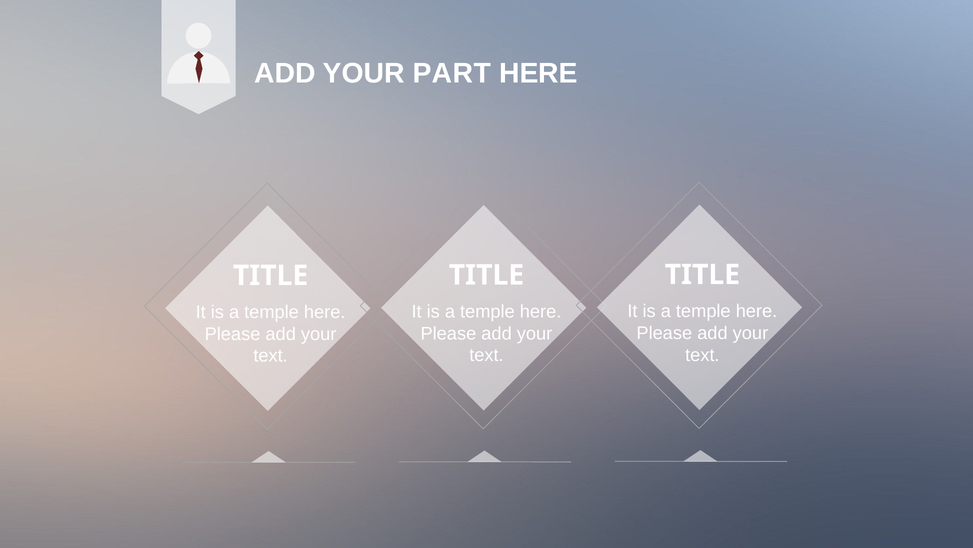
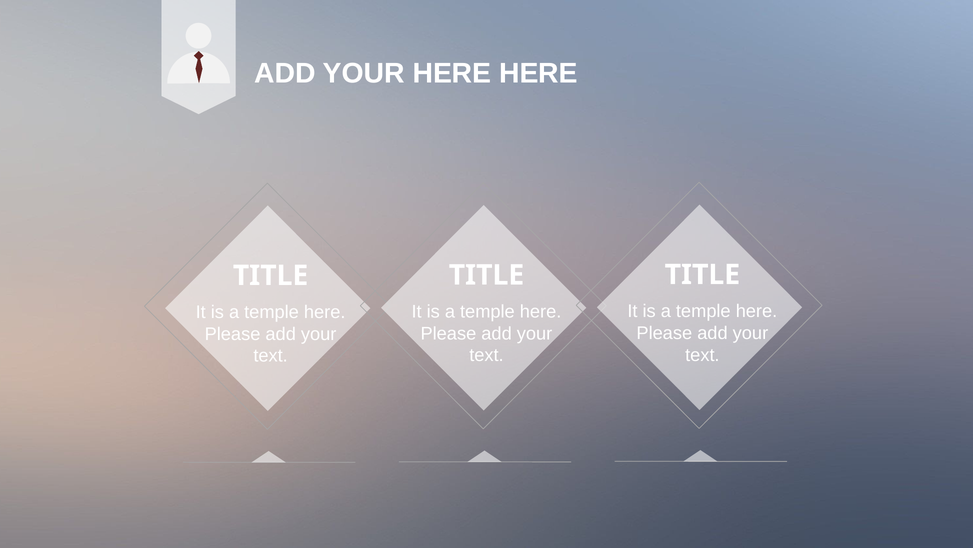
YOUR PART: PART -> HERE
